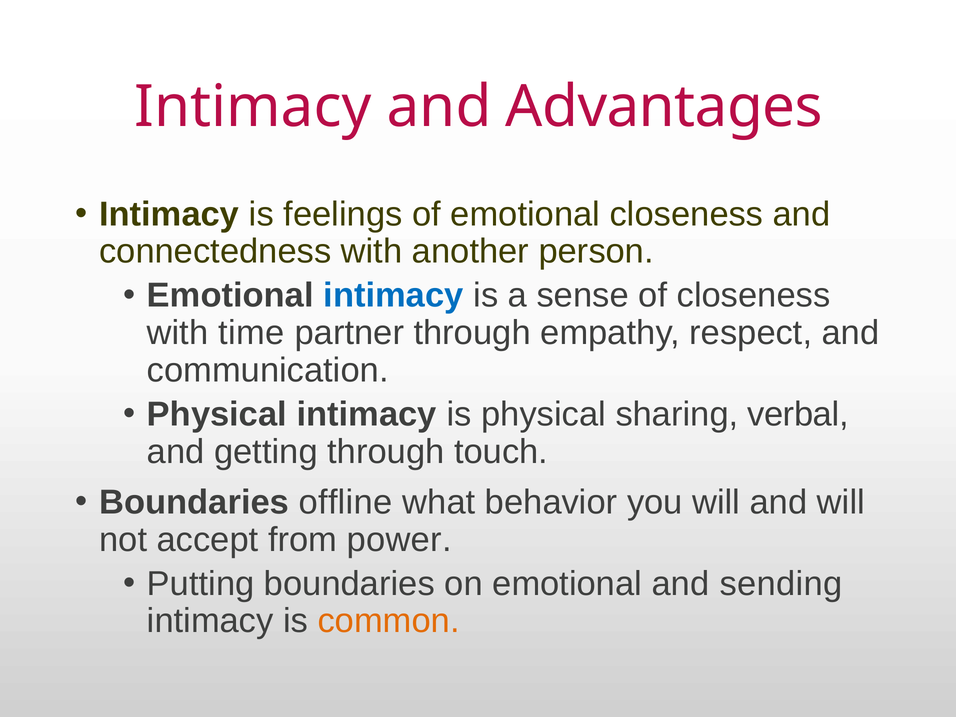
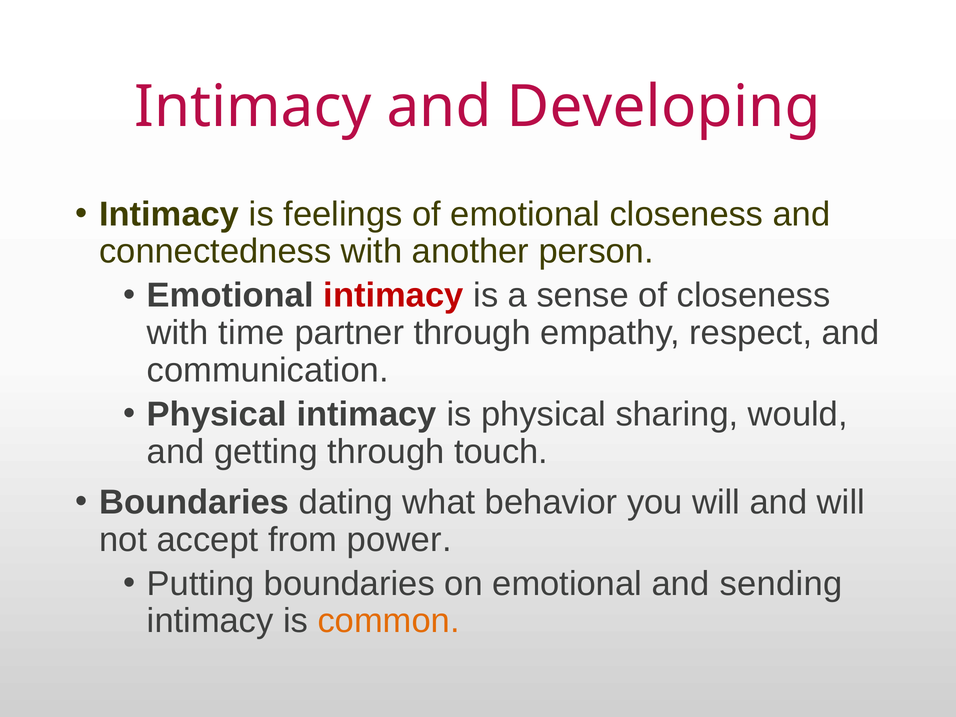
Advantages: Advantages -> Developing
intimacy at (393, 296) colour: blue -> red
verbal: verbal -> would
offline: offline -> dating
